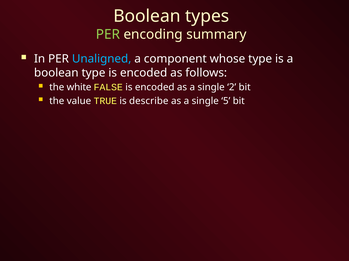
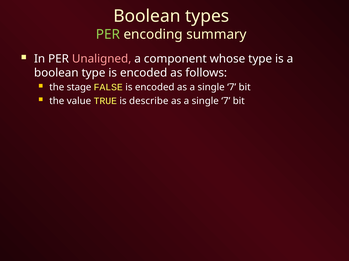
Unaligned colour: light blue -> pink
white: white -> stage
2 at (232, 88): 2 -> 7
5 at (226, 101): 5 -> 7
